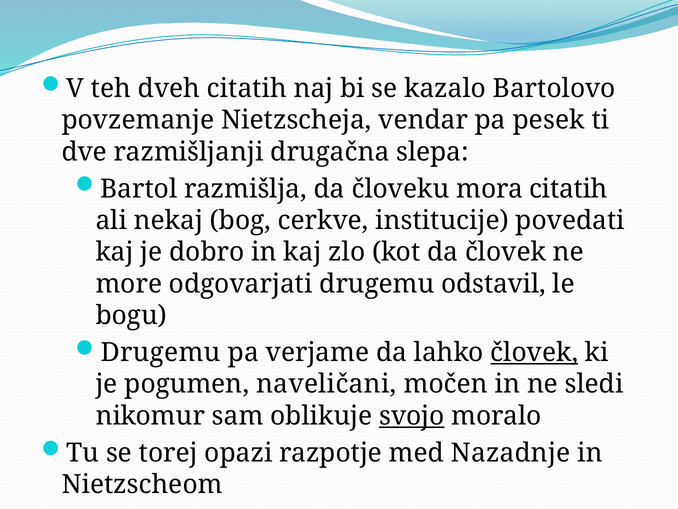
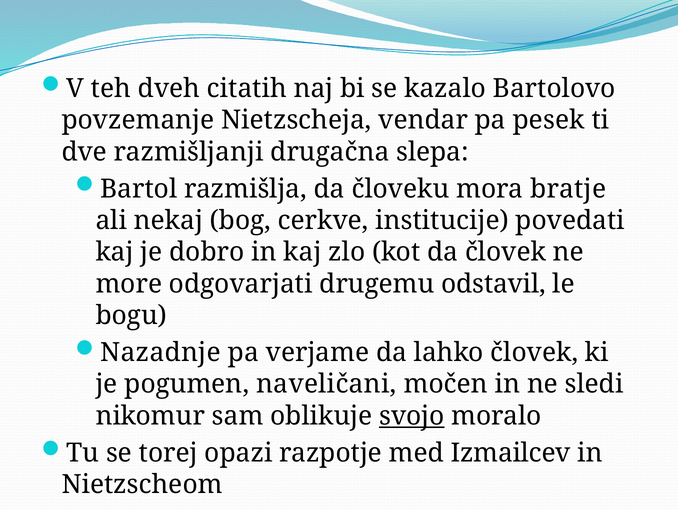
mora citatih: citatih -> bratje
Drugemu at (161, 352): Drugemu -> Nazadnje
človek at (534, 352) underline: present -> none
Nazadnje: Nazadnje -> Izmailcev
